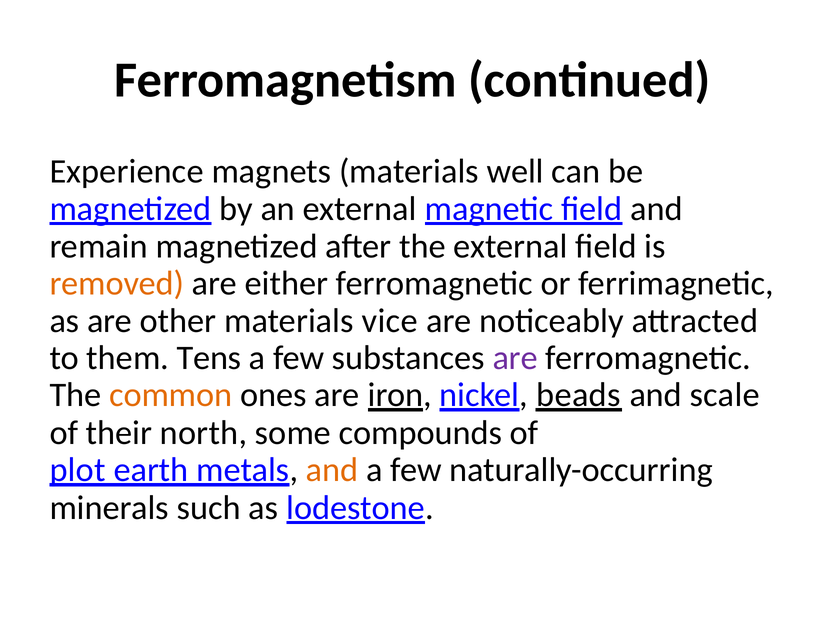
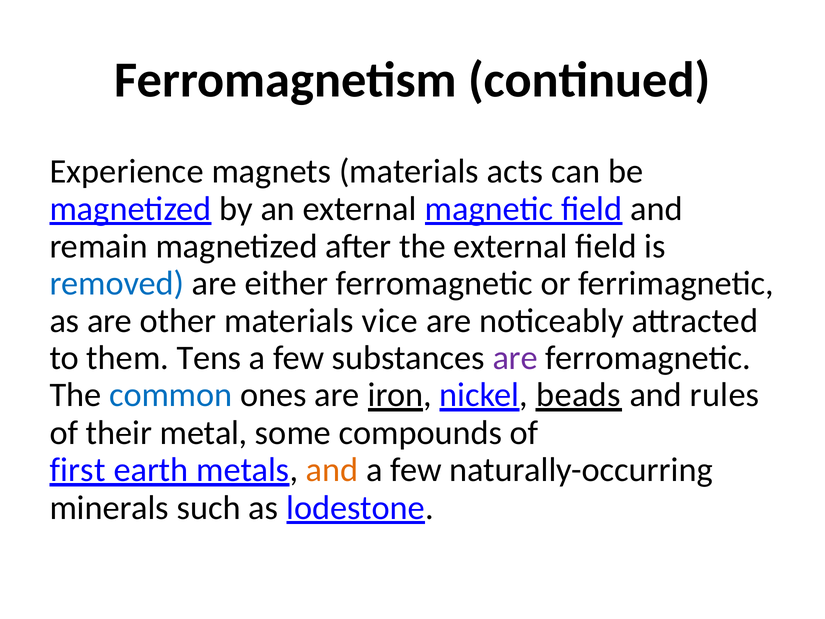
well: well -> acts
removed colour: orange -> blue
common colour: orange -> blue
scale: scale -> rules
north: north -> metal
plot: plot -> first
